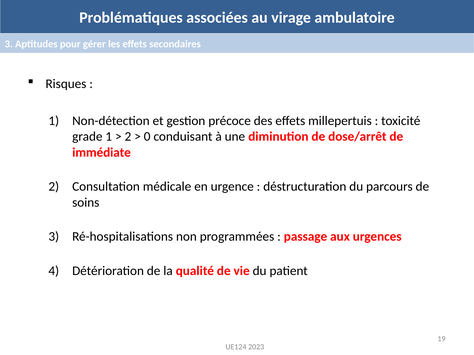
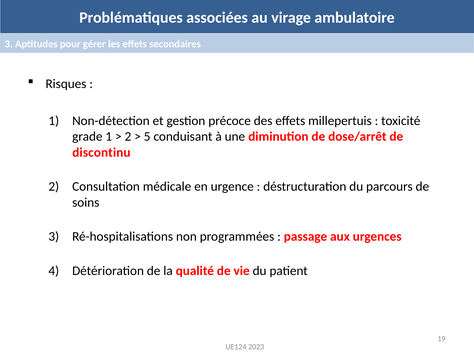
0: 0 -> 5
immédiate: immédiate -> discontinu
